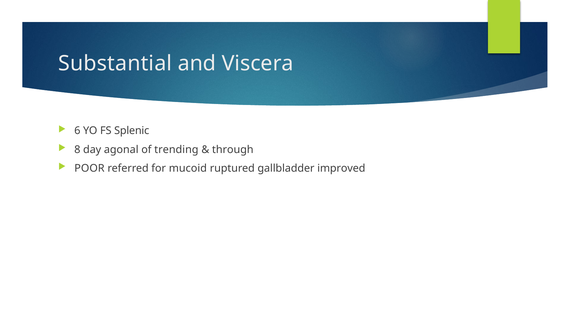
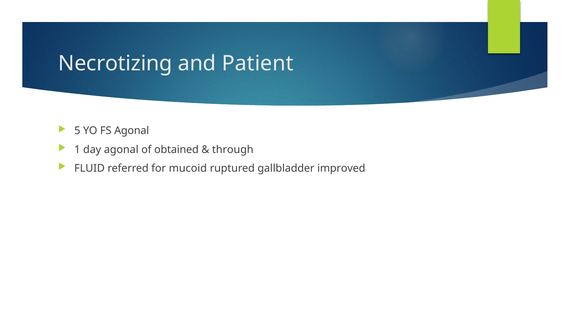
Substantial: Substantial -> Necrotizing
Viscera: Viscera -> Patient
6: 6 -> 5
FS Splenic: Splenic -> Agonal
8: 8 -> 1
trending: trending -> obtained
POOR: POOR -> FLUID
